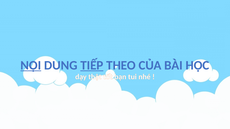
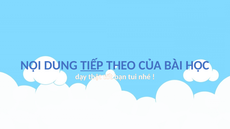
NỘI underline: present -> none
